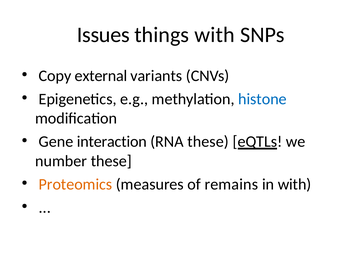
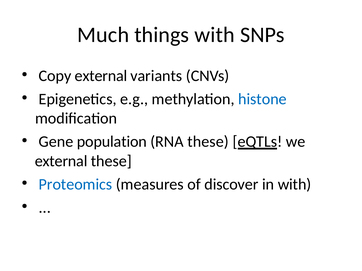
Issues: Issues -> Much
interaction: interaction -> population
number at (61, 161): number -> external
Proteomics colour: orange -> blue
remains: remains -> discover
